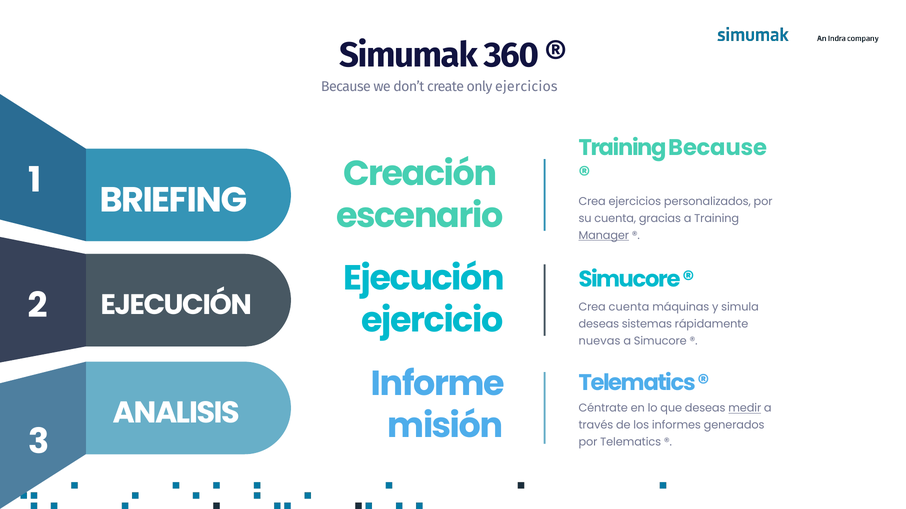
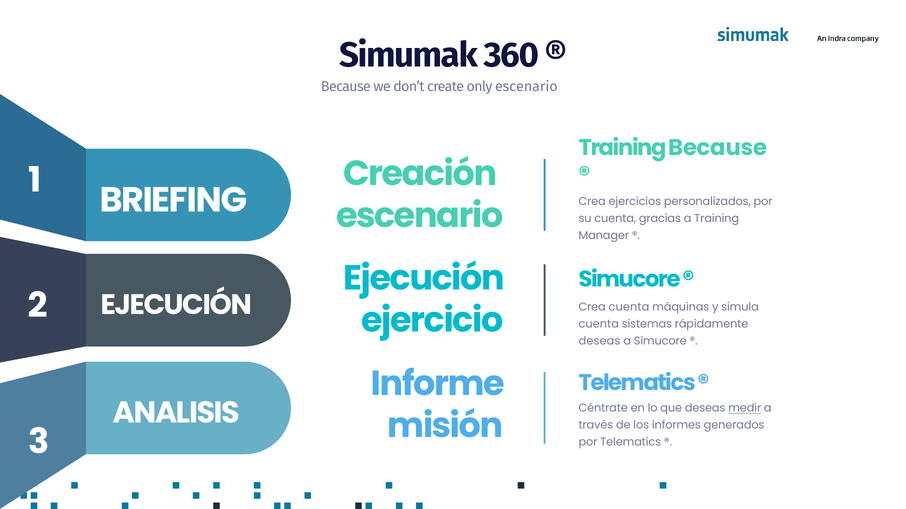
only ejercicios: ejercicios -> escenario
Manager underline: present -> none
deseas at (599, 324): deseas -> cuenta
nuevas at (599, 341): nuevas -> deseas
